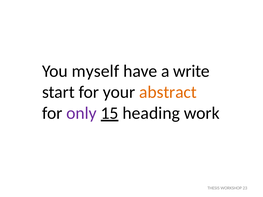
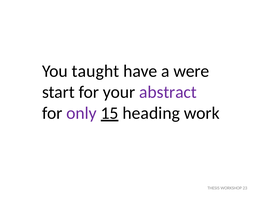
myself: myself -> taught
write: write -> were
abstract colour: orange -> purple
